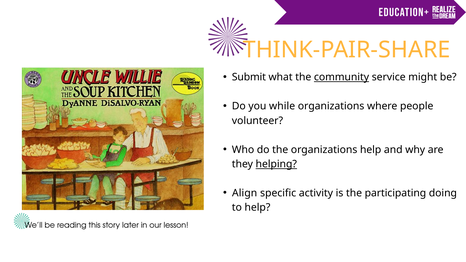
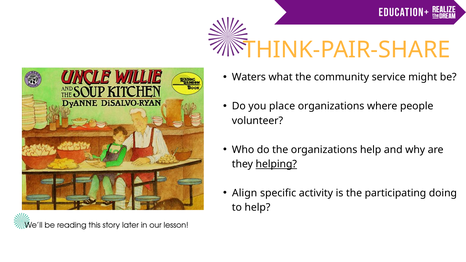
Submit: Submit -> Waters
community underline: present -> none
while: while -> place
